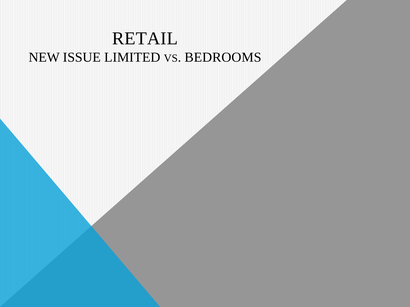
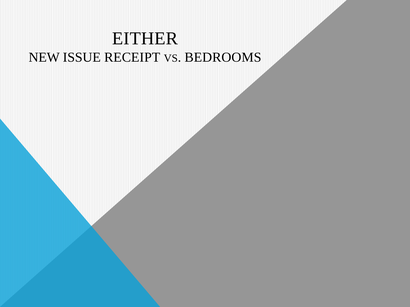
RETAIL: RETAIL -> EITHER
LIMITED: LIMITED -> RECEIPT
